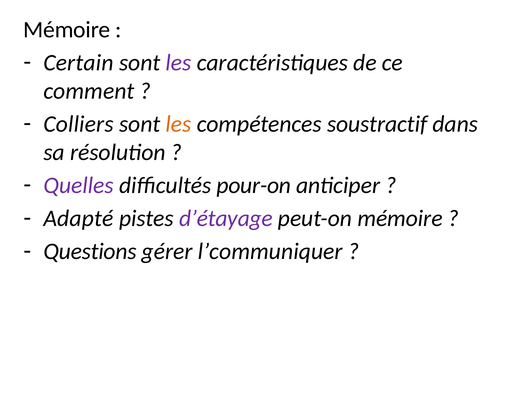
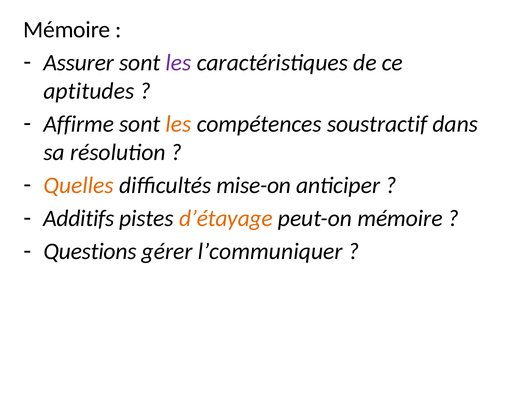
Certain: Certain -> Assurer
comment: comment -> aptitudes
Colliers: Colliers -> Affirme
Quelles colour: purple -> orange
pour-on: pour-on -> mise-on
Adapté: Adapté -> Additifs
d’étayage colour: purple -> orange
